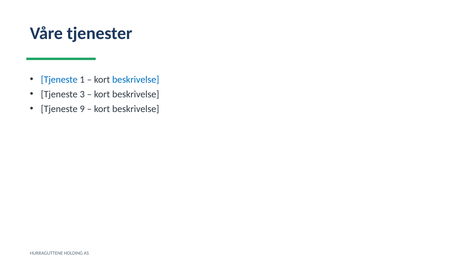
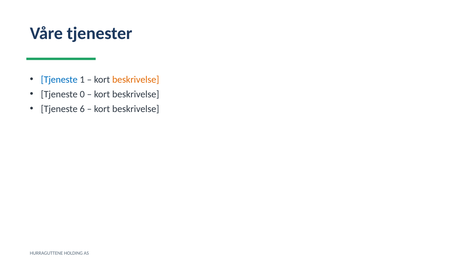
beskrivelse at (136, 79) colour: blue -> orange
3: 3 -> 0
9: 9 -> 6
